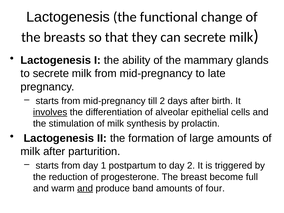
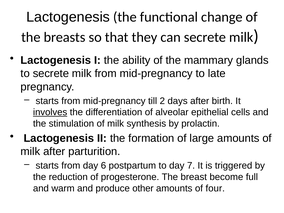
1: 1 -> 6
day 2: 2 -> 7
and at (85, 188) underline: present -> none
band: band -> other
